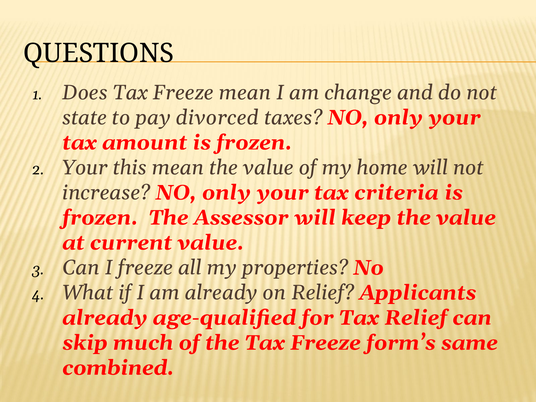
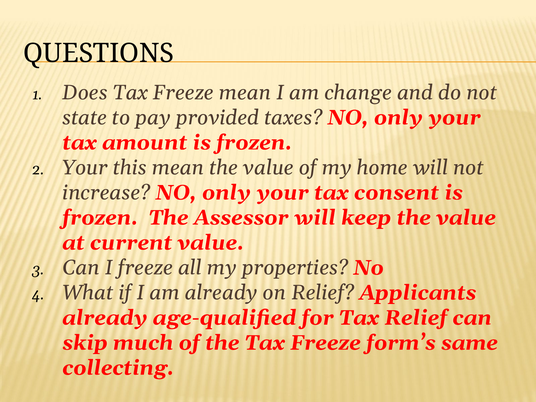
divorced: divorced -> provided
criteria: criteria -> consent
combined: combined -> collecting
